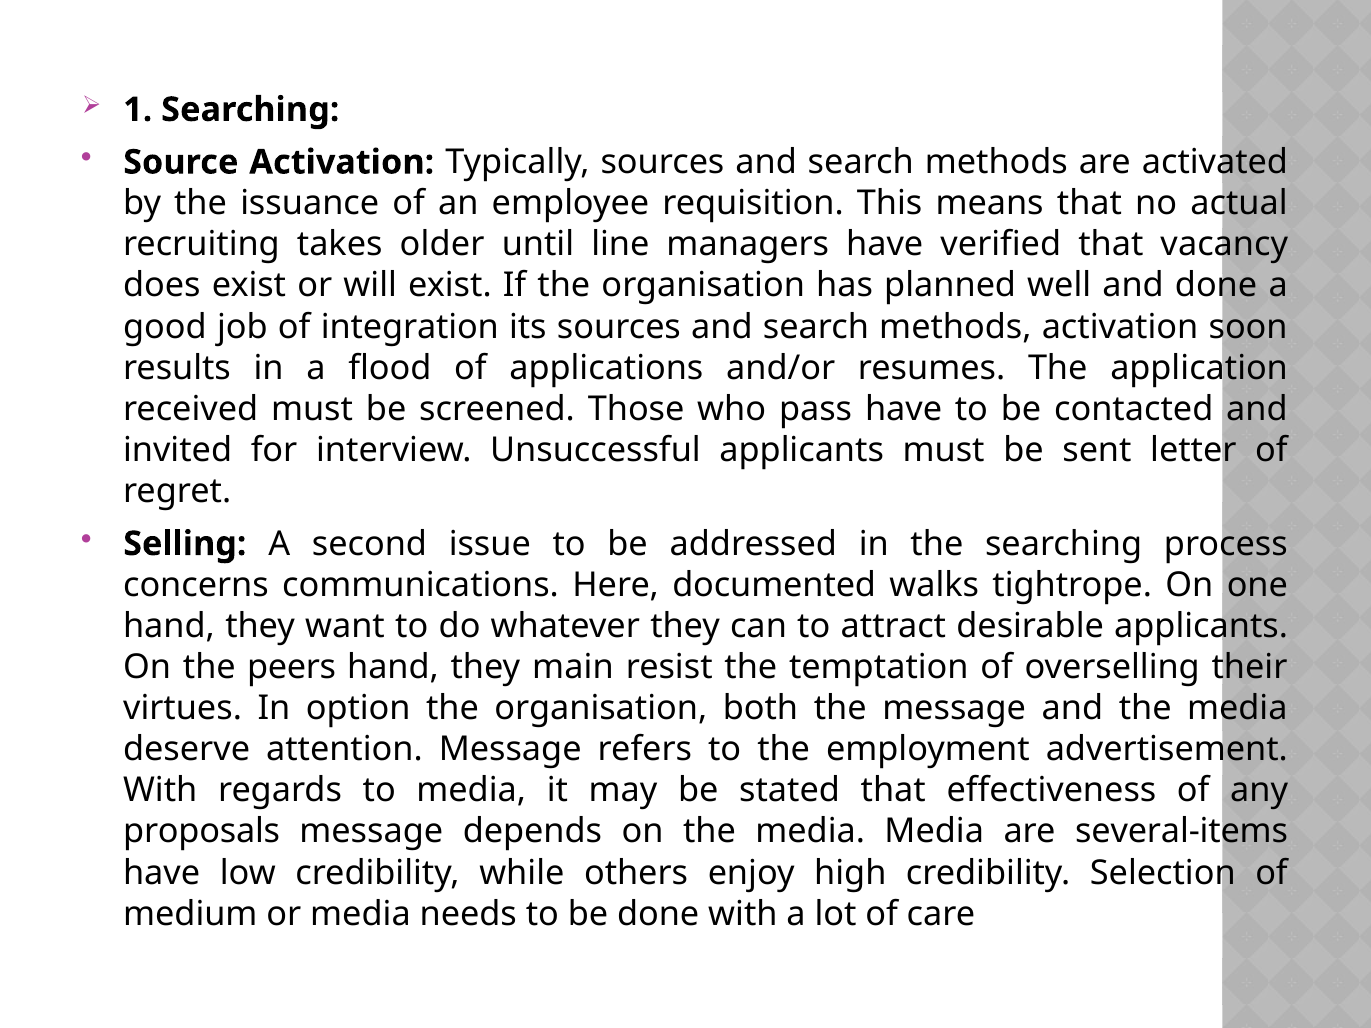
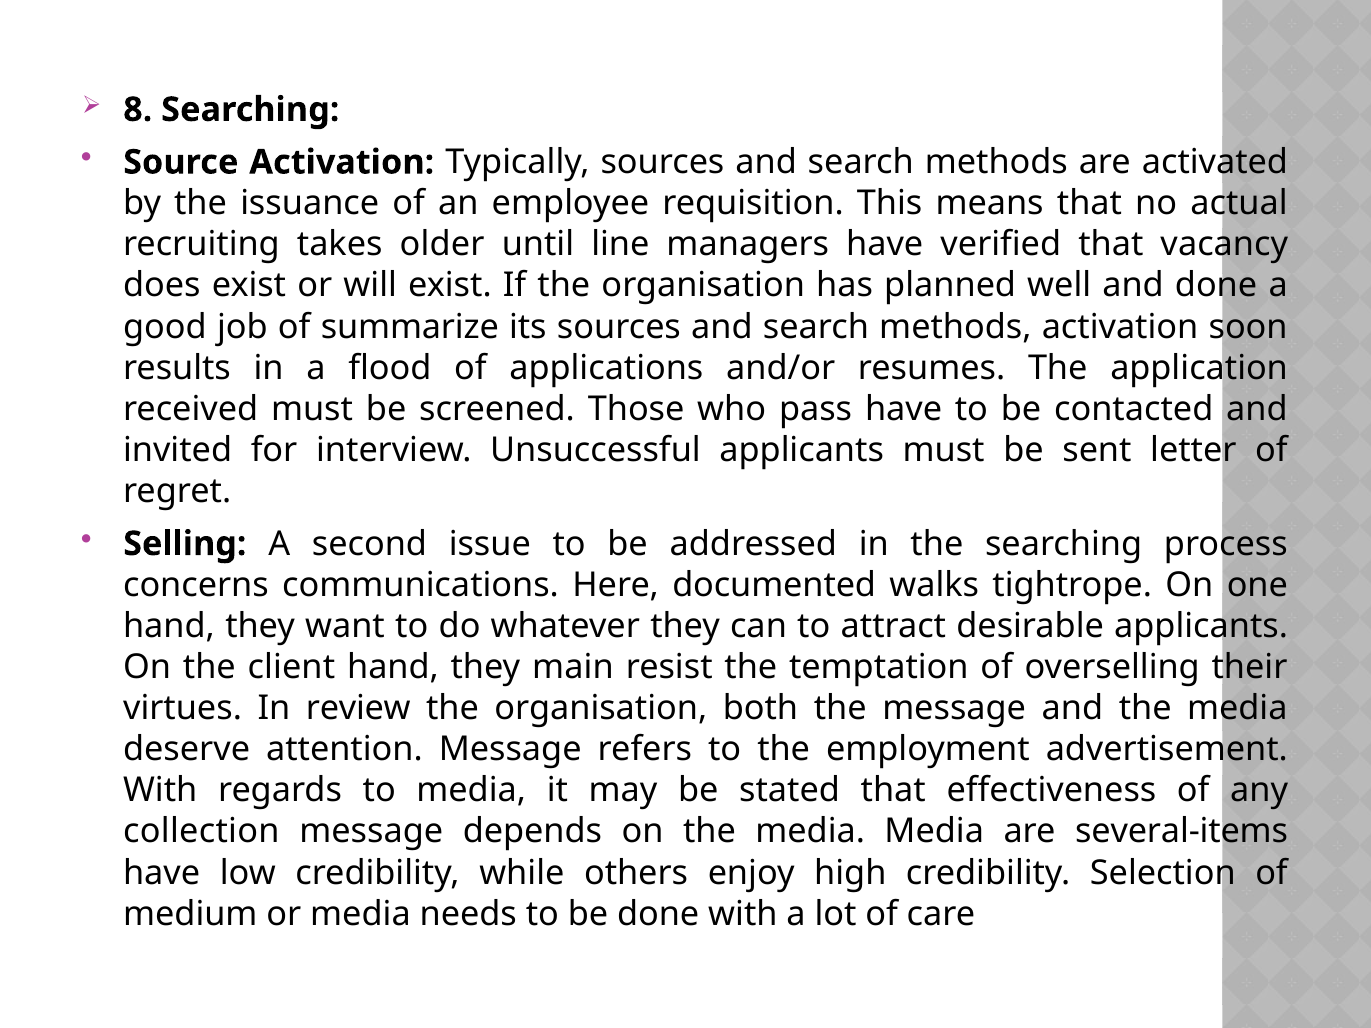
1: 1 -> 8
integration: integration -> summarize
peers: peers -> client
option: option -> review
proposals: proposals -> collection
